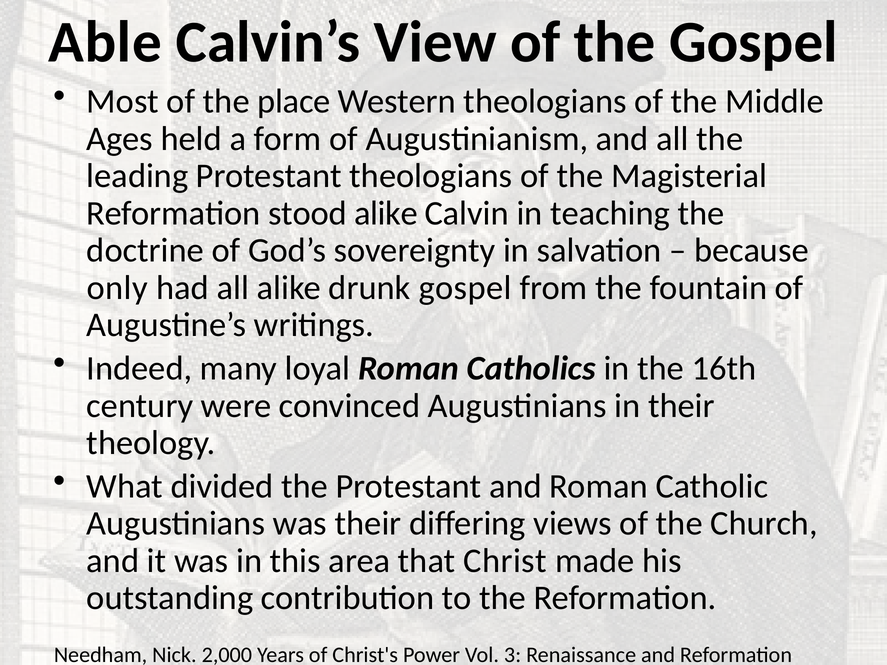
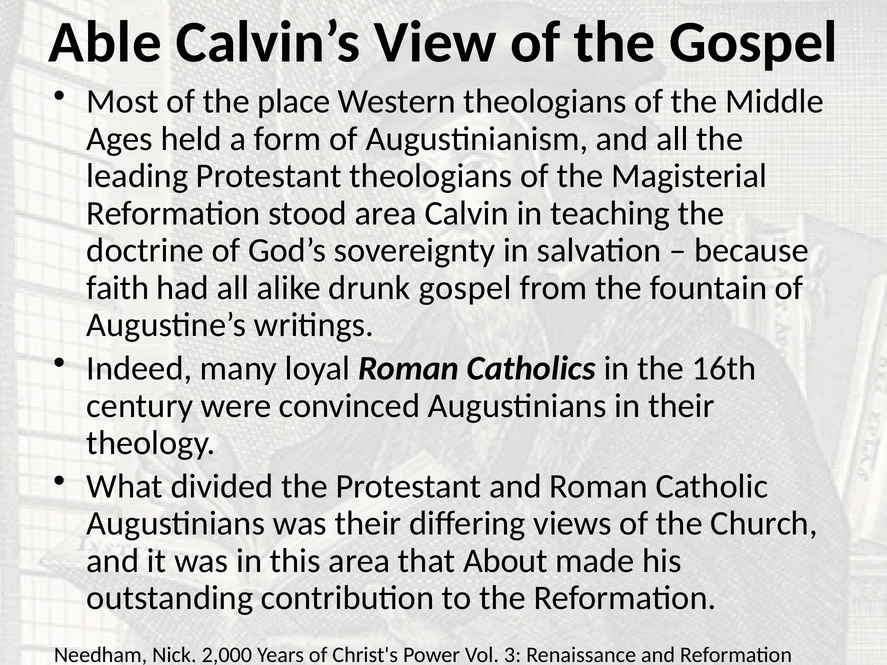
stood alike: alike -> area
only: only -> faith
Christ: Christ -> About
